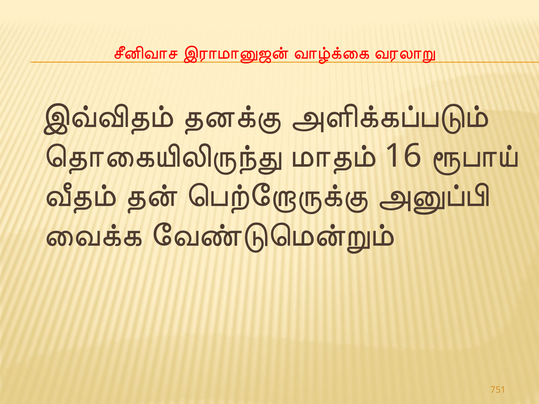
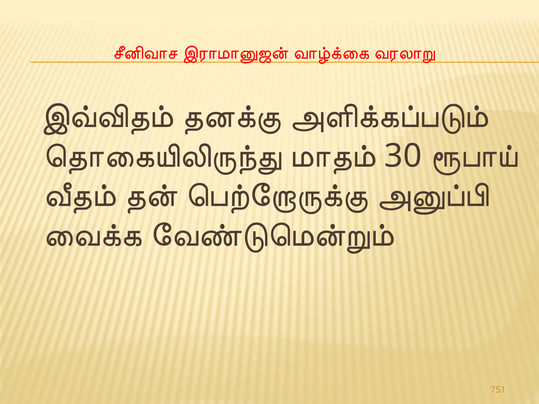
16: 16 -> 30
